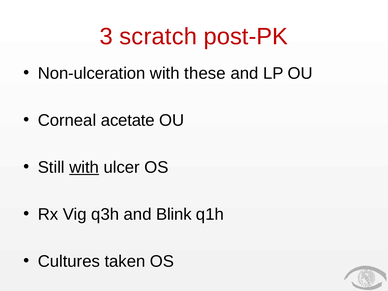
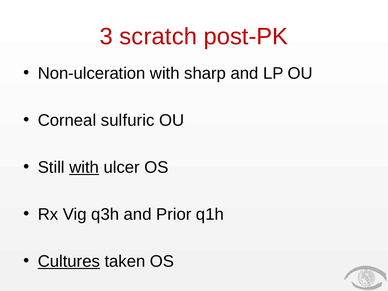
these: these -> sharp
acetate: acetate -> sulfuric
Blink: Blink -> Prior
Cultures underline: none -> present
